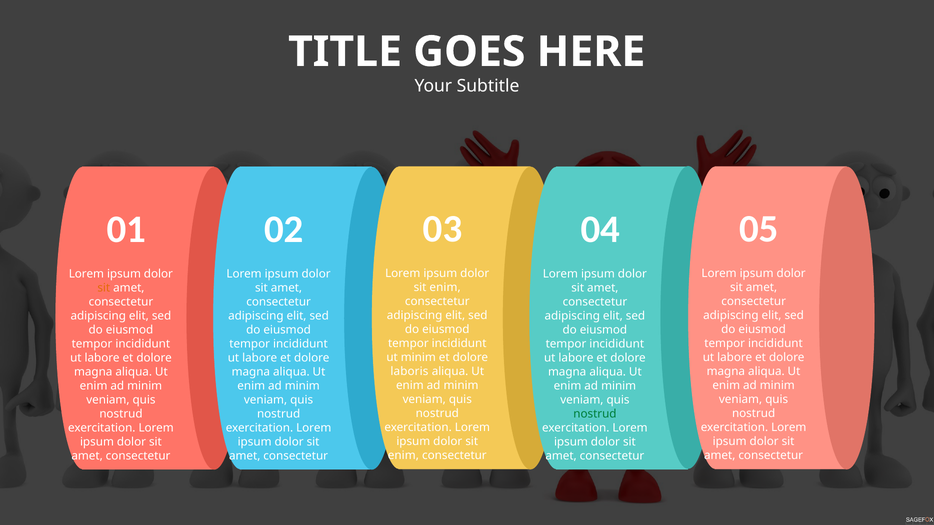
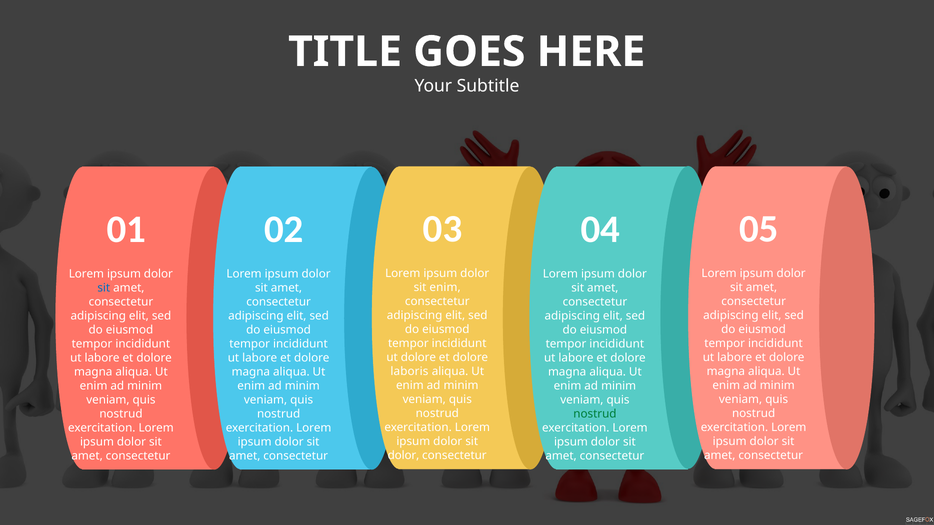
sit at (104, 288) colour: orange -> blue
ut minim: minim -> dolore
enim at (403, 456): enim -> dolor
